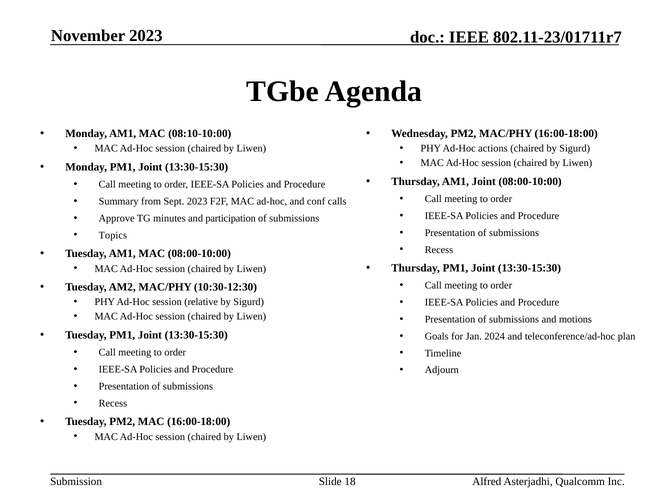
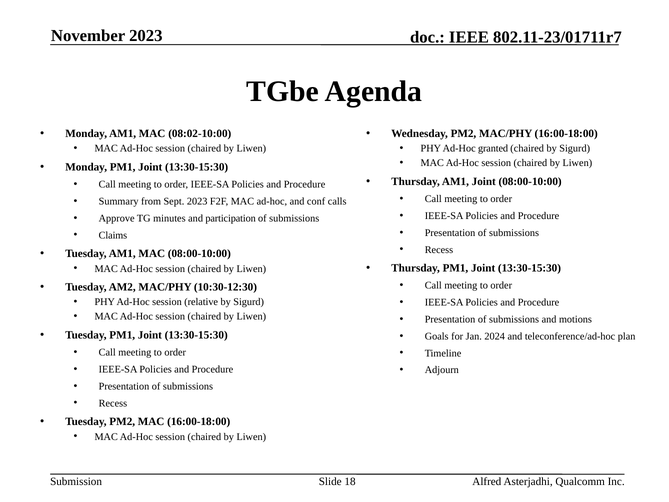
08:10-10:00: 08:10-10:00 -> 08:02-10:00
actions: actions -> granted
Topics: Topics -> Claims
